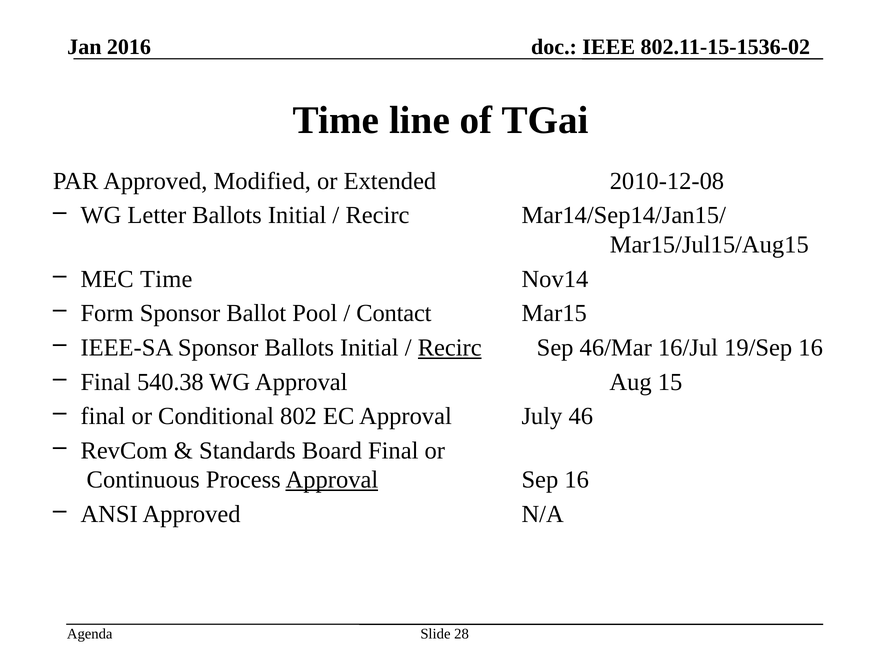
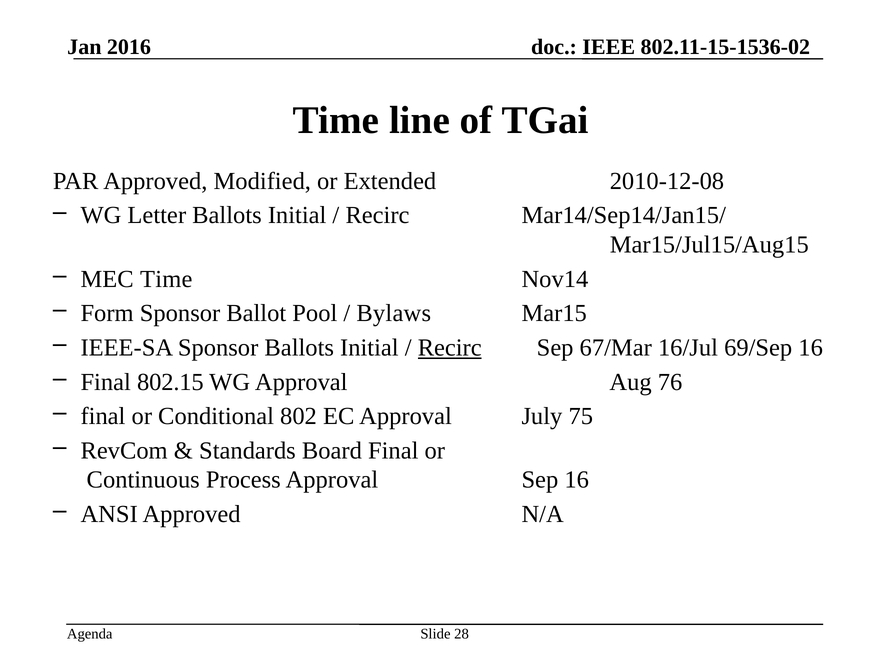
Contact: Contact -> Bylaws
46/Mar: 46/Mar -> 67/Mar
19/Sep: 19/Sep -> 69/Sep
540.38: 540.38 -> 802.15
15: 15 -> 76
46: 46 -> 75
Approval at (332, 480) underline: present -> none
